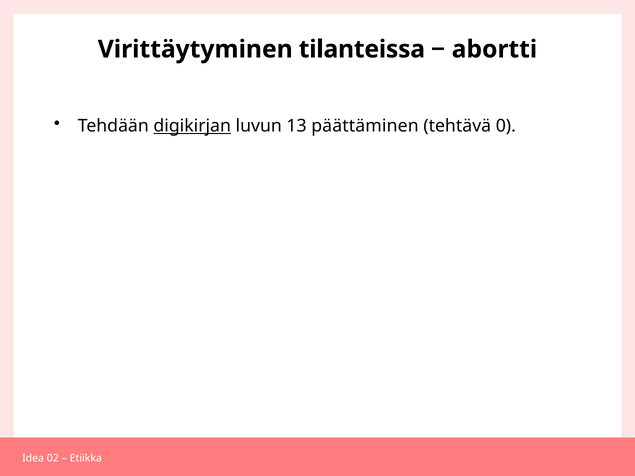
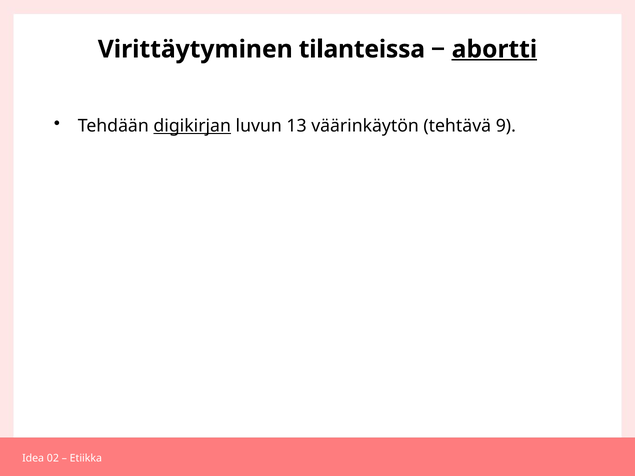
abortti underline: none -> present
päättäminen: päättäminen -> väärinkäytön
0: 0 -> 9
